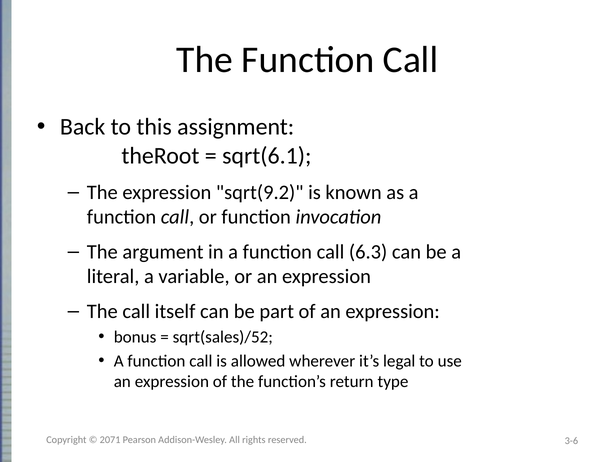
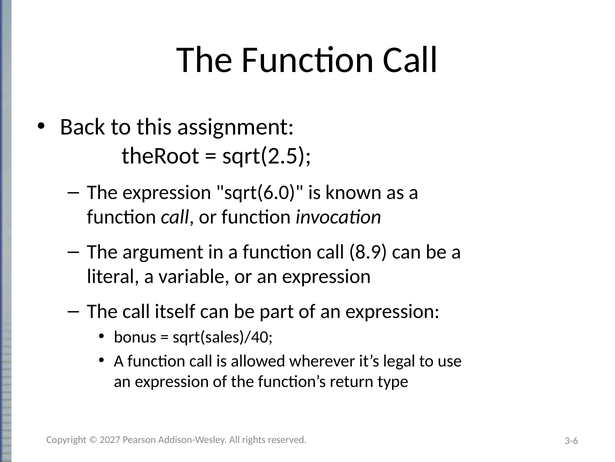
sqrt(6.1: sqrt(6.1 -> sqrt(2.5
sqrt(9.2: sqrt(9.2 -> sqrt(6.0
6.3: 6.3 -> 8.9
sqrt(sales)/52: sqrt(sales)/52 -> sqrt(sales)/40
2071: 2071 -> 2027
